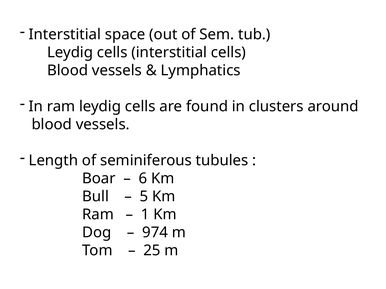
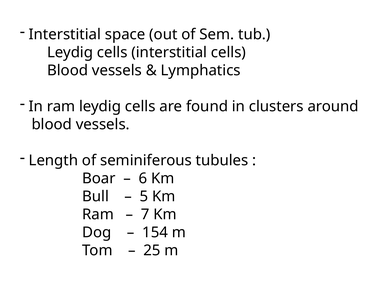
1: 1 -> 7
974: 974 -> 154
